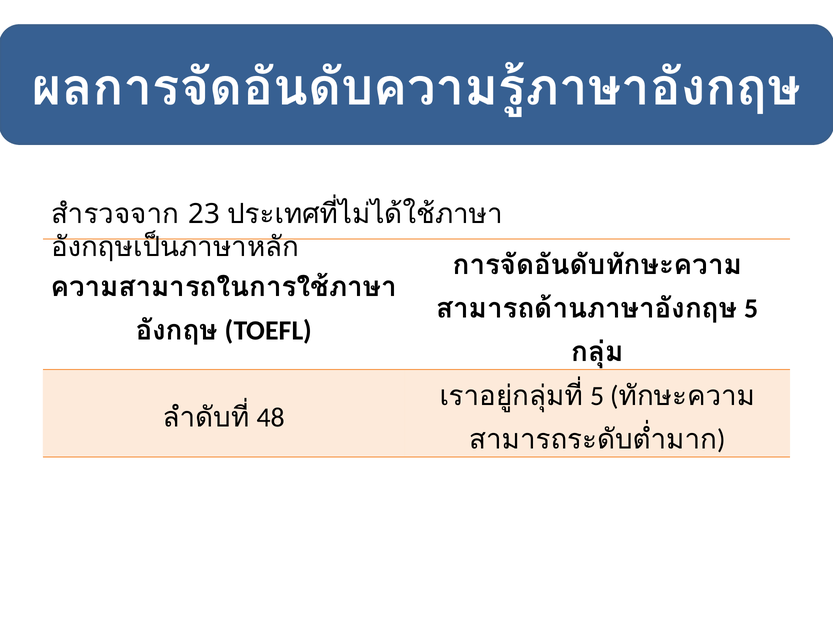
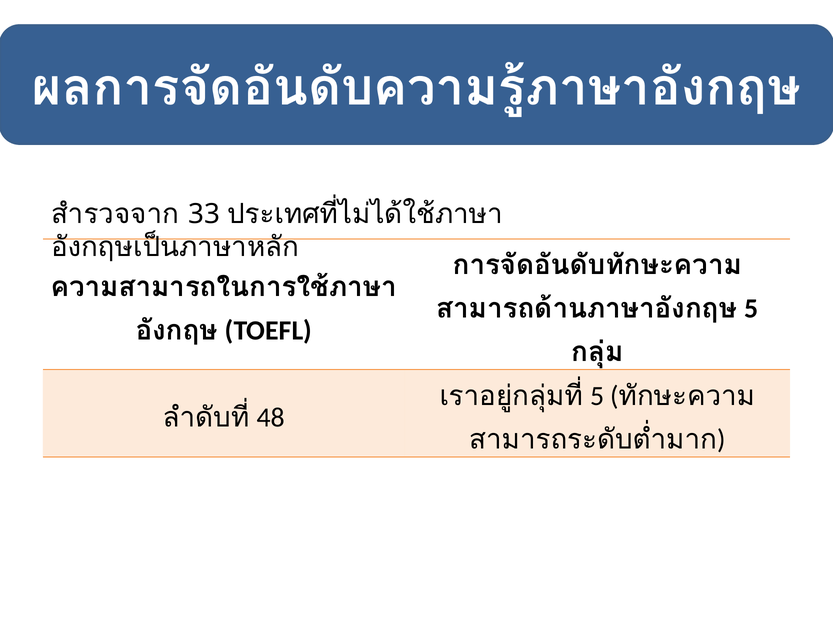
23: 23 -> 33
